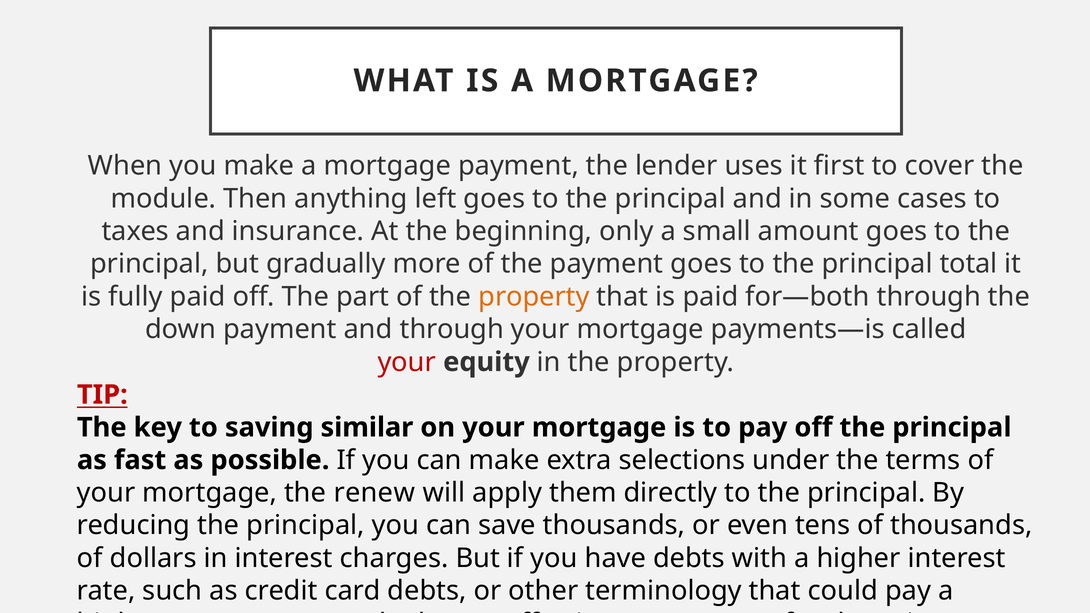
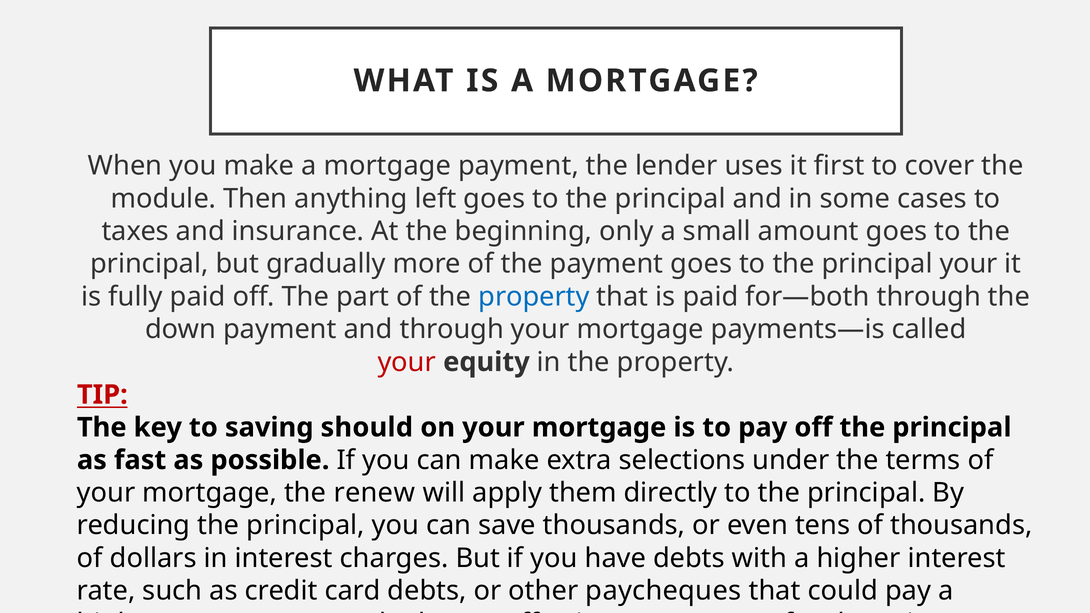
principal total: total -> your
property at (534, 297) colour: orange -> blue
similar: similar -> should
terminology: terminology -> paycheques
